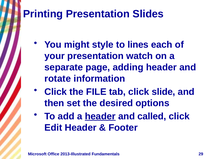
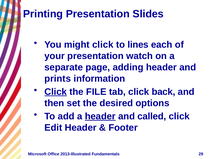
might style: style -> click
rotate: rotate -> prints
Click at (56, 91) underline: none -> present
slide: slide -> back
